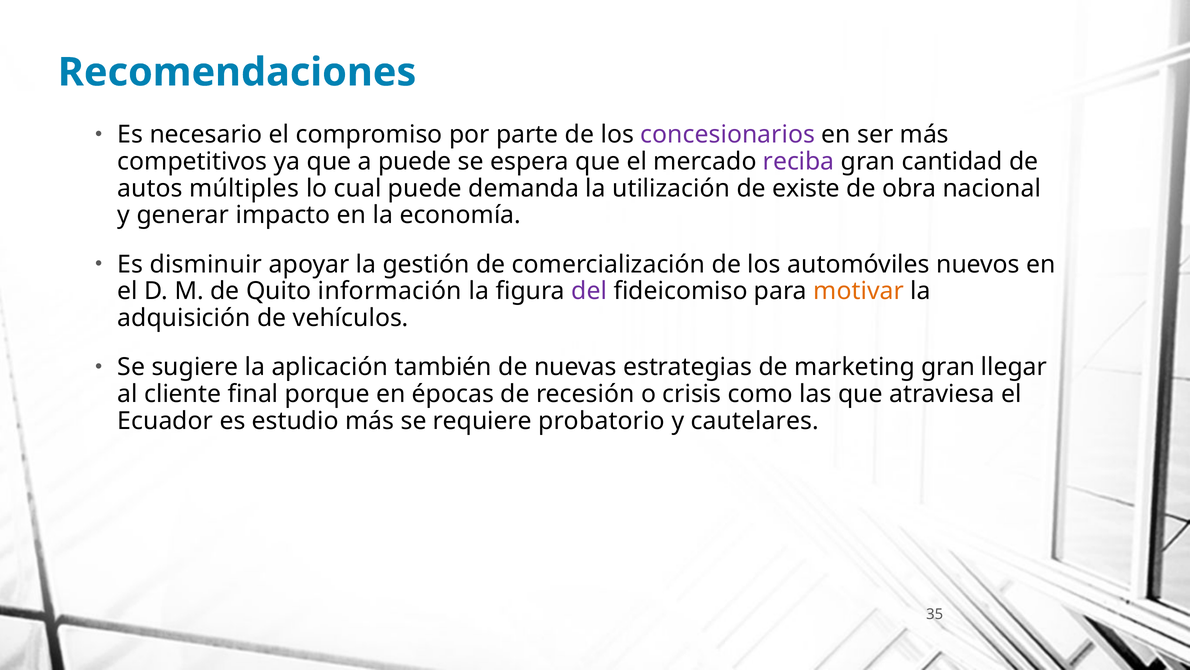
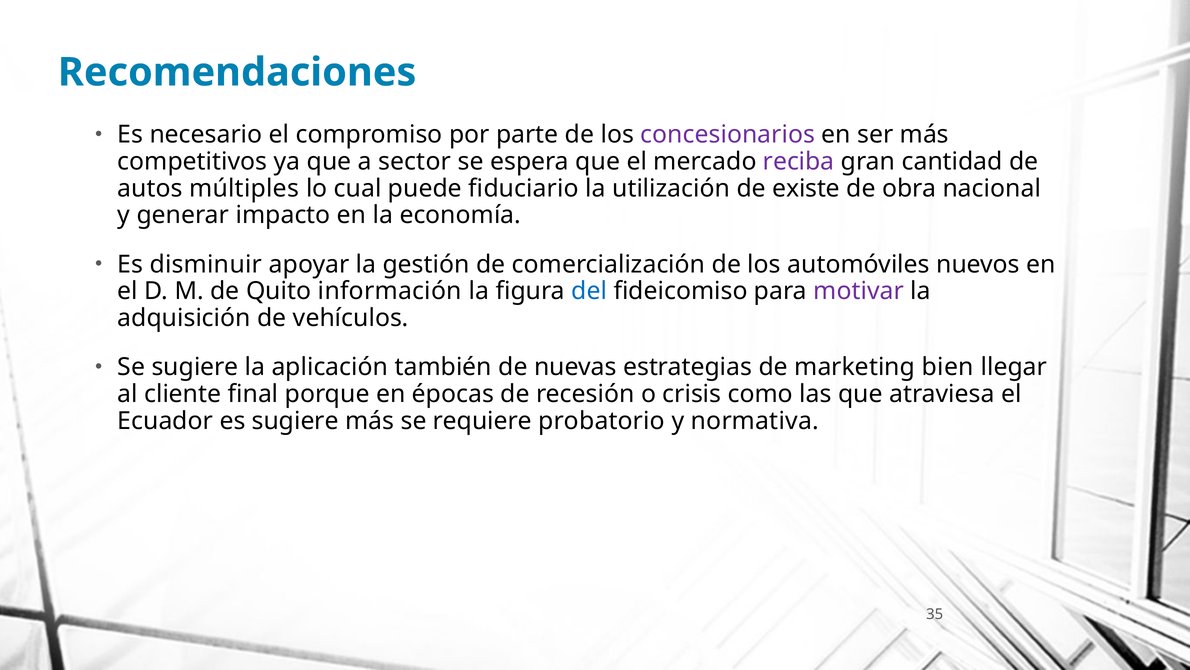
a puede: puede -> sector
demanda: demanda -> fiduciario
del colour: purple -> blue
motivar colour: orange -> purple
marketing gran: gran -> bien
es estudio: estudio -> sugiere
cautelares: cautelares -> normativa
